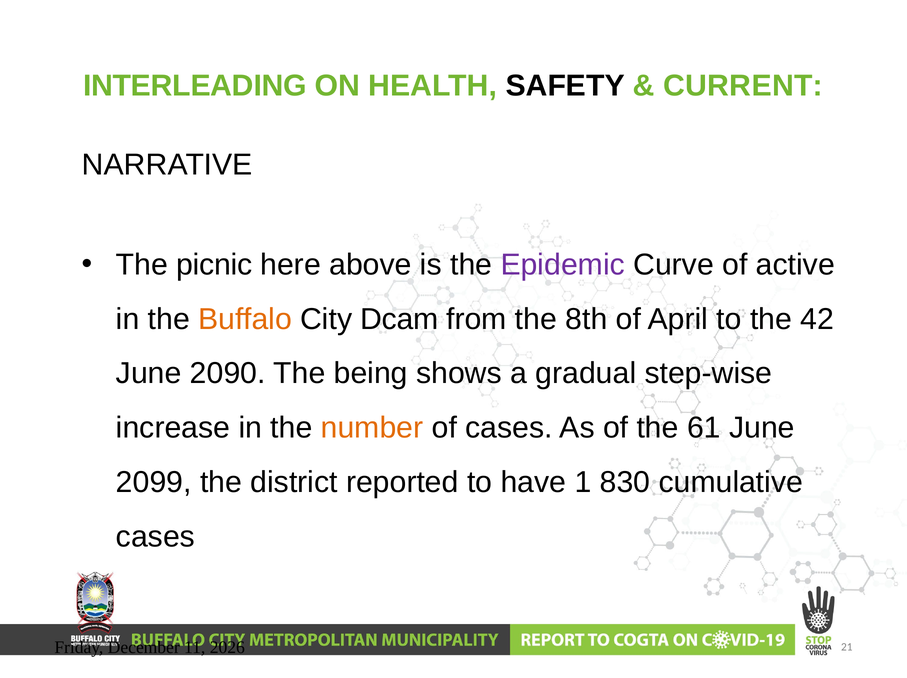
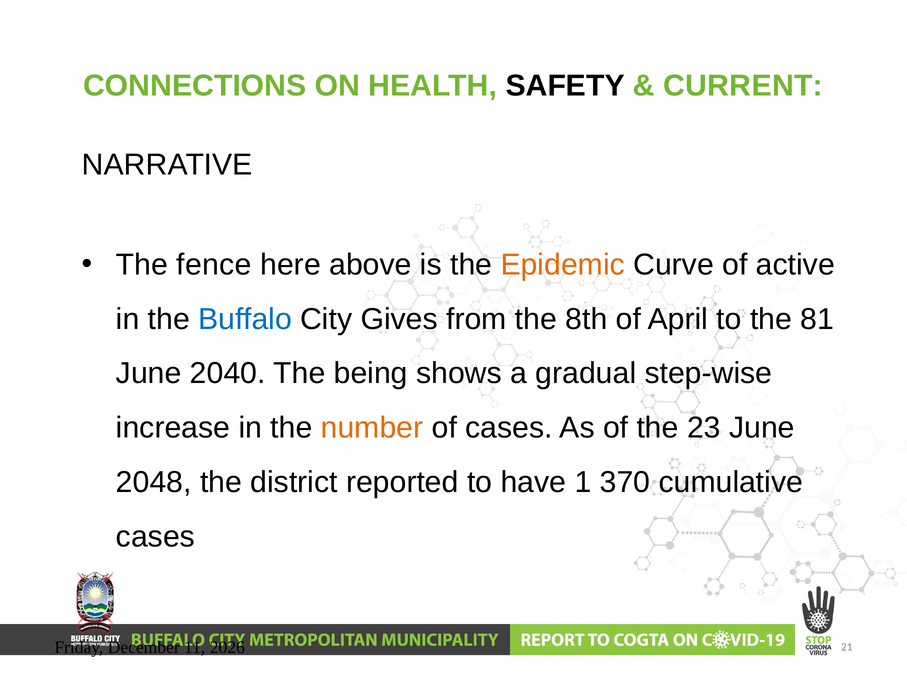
INTERLEADING: INTERLEADING -> CONNECTIONS
picnic: picnic -> fence
Epidemic colour: purple -> orange
Buffalo colour: orange -> blue
Dcam: Dcam -> Gives
42: 42 -> 81
2090: 2090 -> 2040
61: 61 -> 23
2099: 2099 -> 2048
830: 830 -> 370
